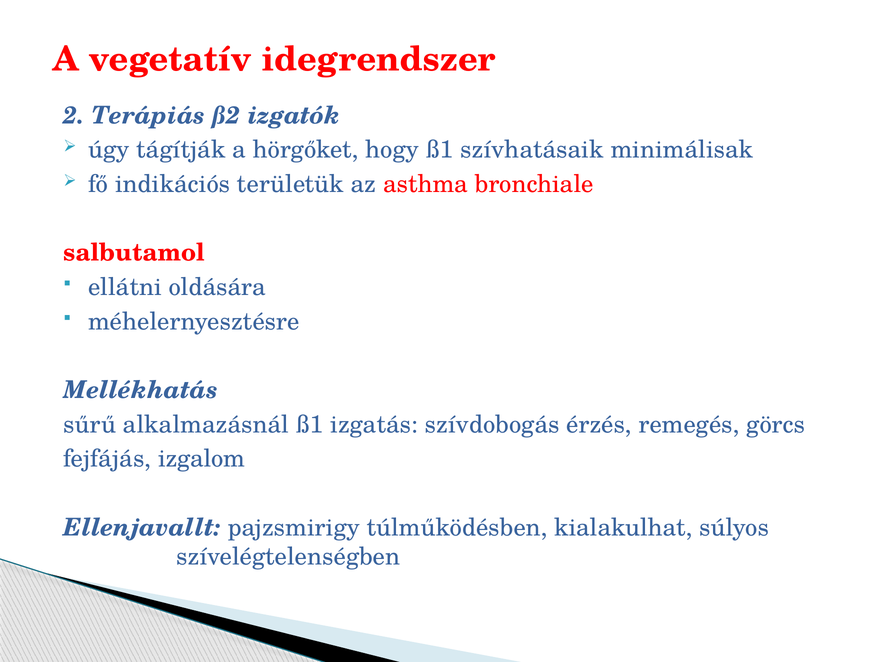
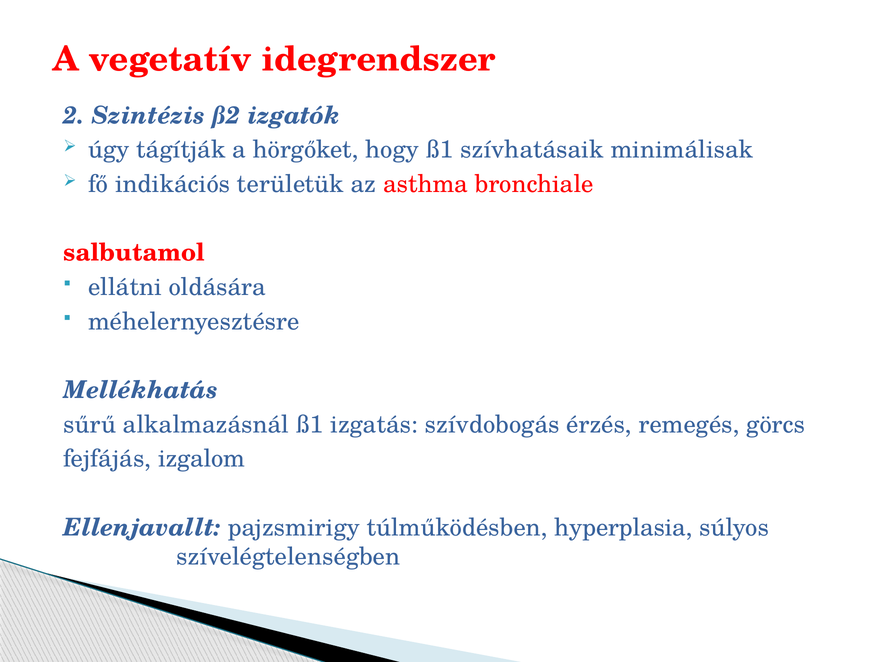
Terápiás: Terápiás -> Szintézis
kialakulhat: kialakulhat -> hyperplasia
